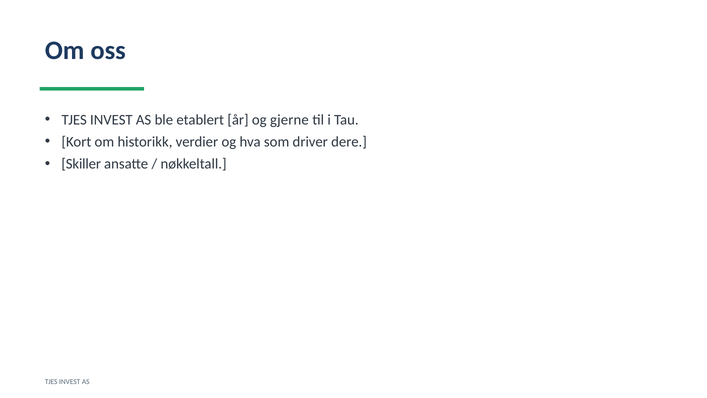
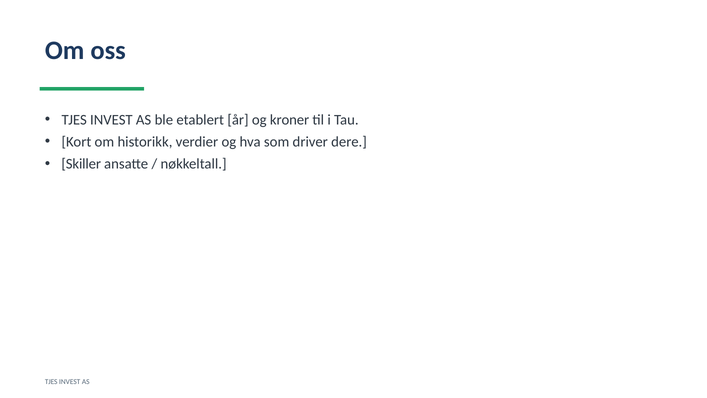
gjerne: gjerne -> kroner
